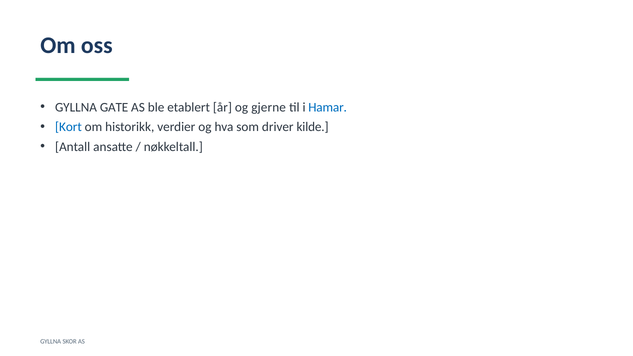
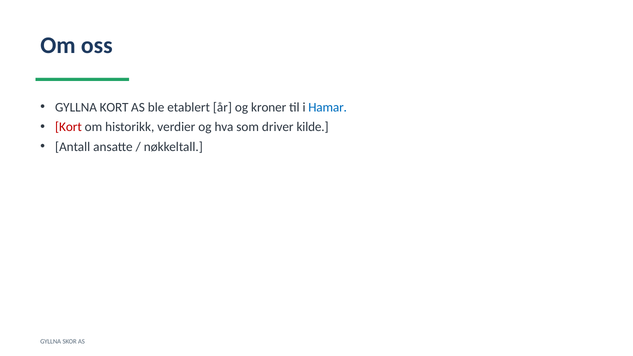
GYLLNA GATE: GATE -> KORT
gjerne: gjerne -> kroner
Kort at (68, 127) colour: blue -> red
